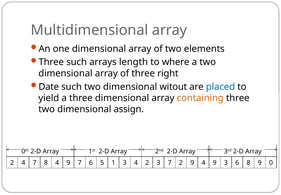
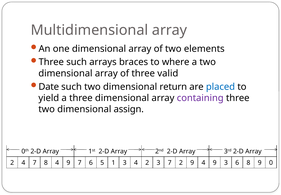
length: length -> braces
right: right -> valid
witout: witout -> return
containing colour: orange -> purple
